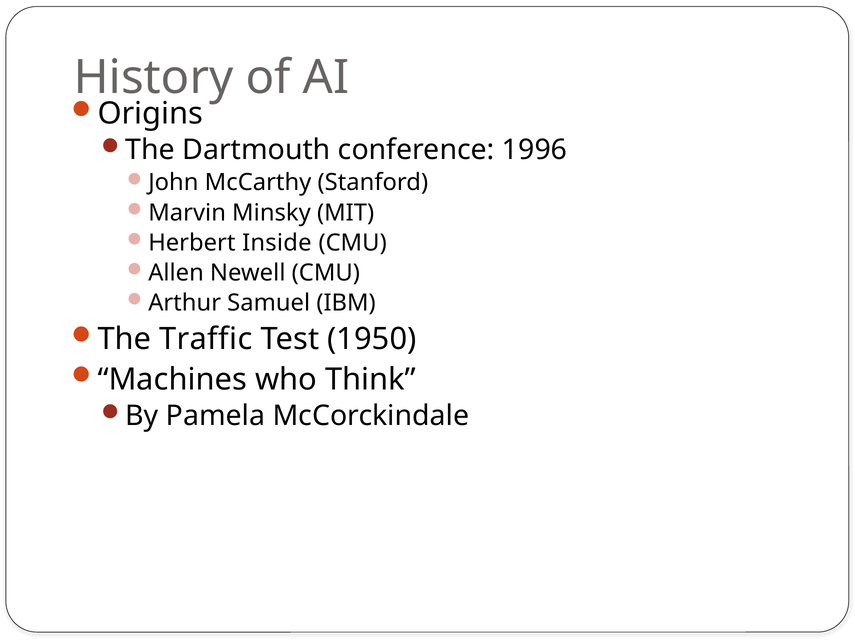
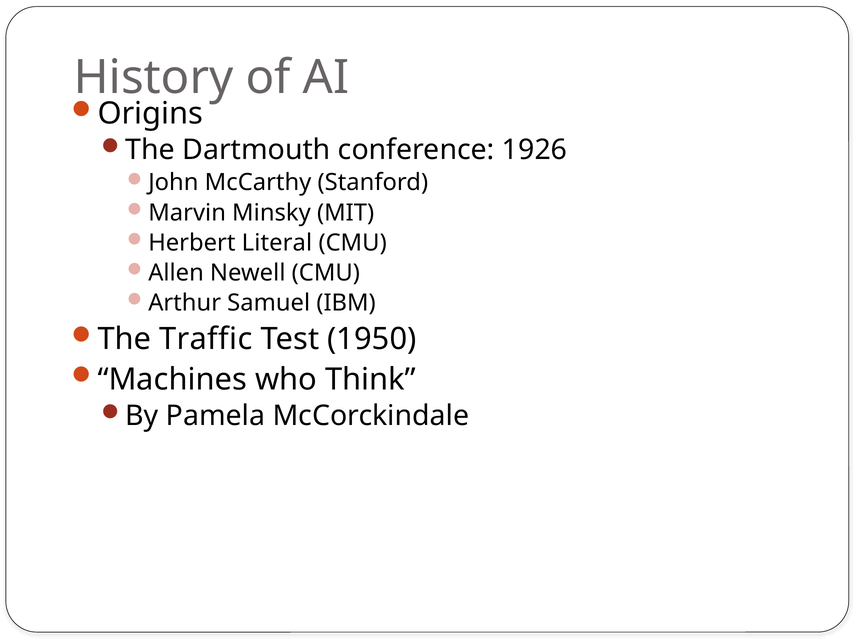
1996: 1996 -> 1926
Inside: Inside -> Literal
